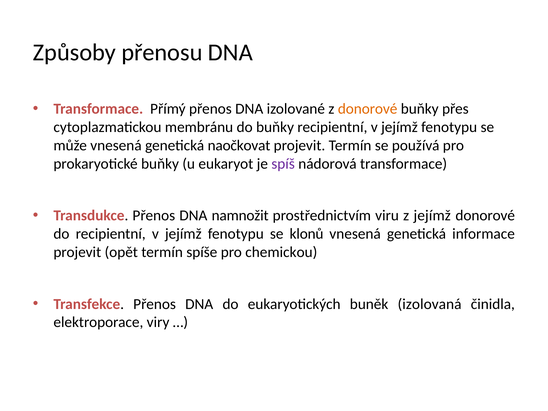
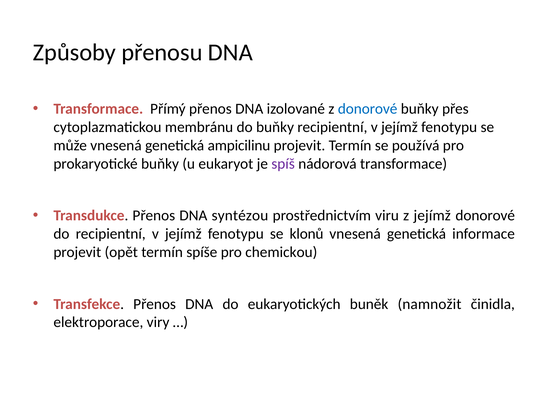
donorové at (368, 109) colour: orange -> blue
naočkovat: naočkovat -> ampicilinu
namnožit: namnožit -> syntézou
izolovaná: izolovaná -> namnožit
